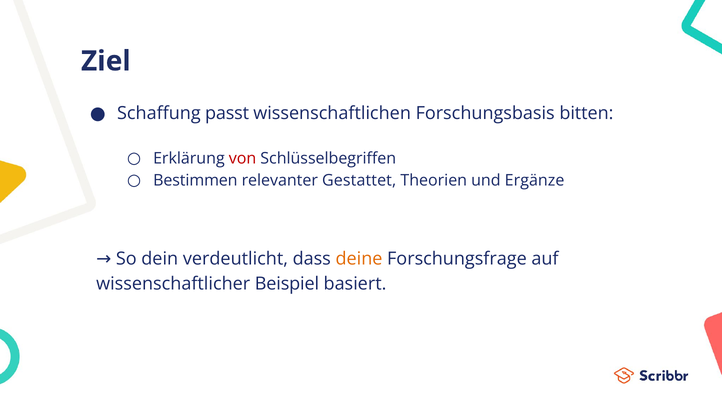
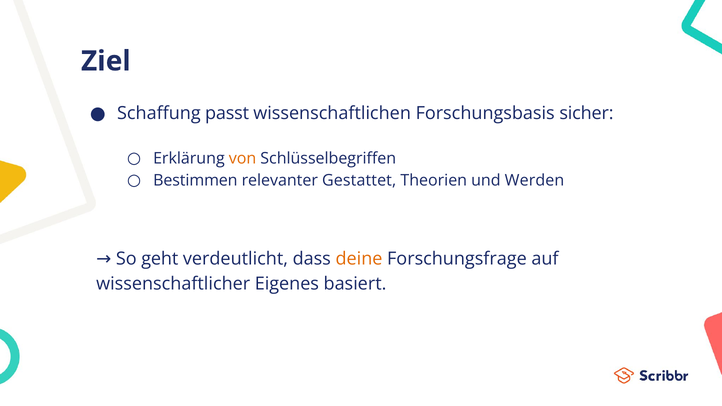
bitten: bitten -> sicher
von colour: red -> orange
Ergänze: Ergänze -> Werden
dein: dein -> geht
Beispiel: Beispiel -> Eigenes
